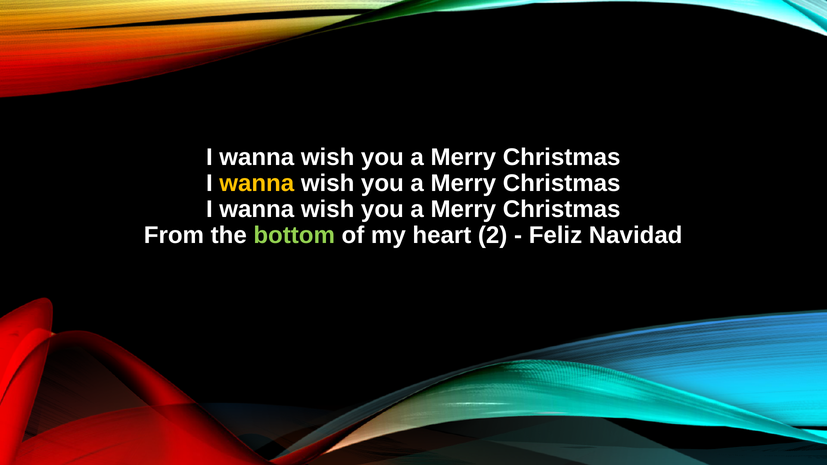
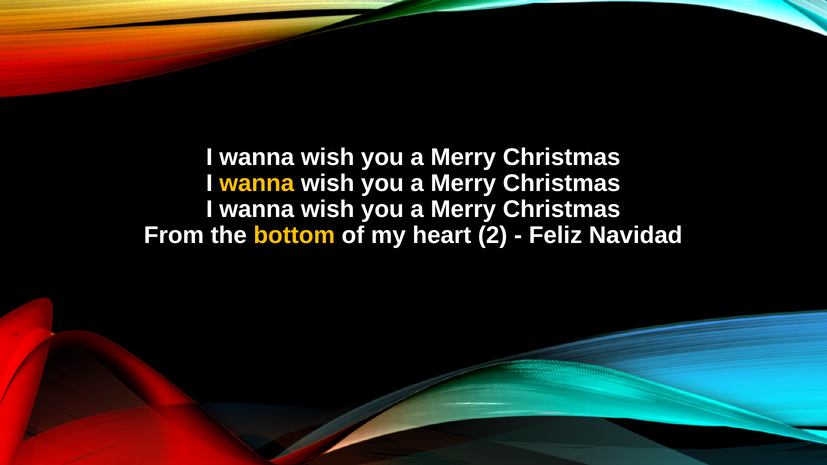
bottom colour: light green -> yellow
